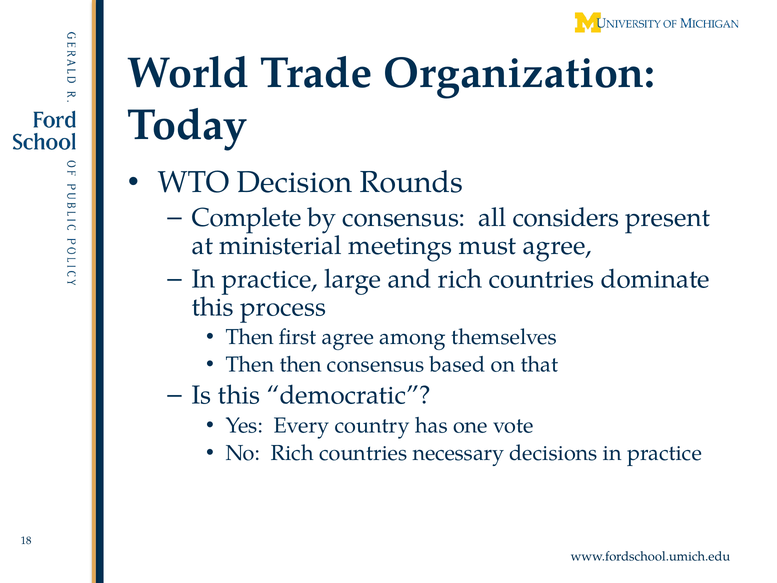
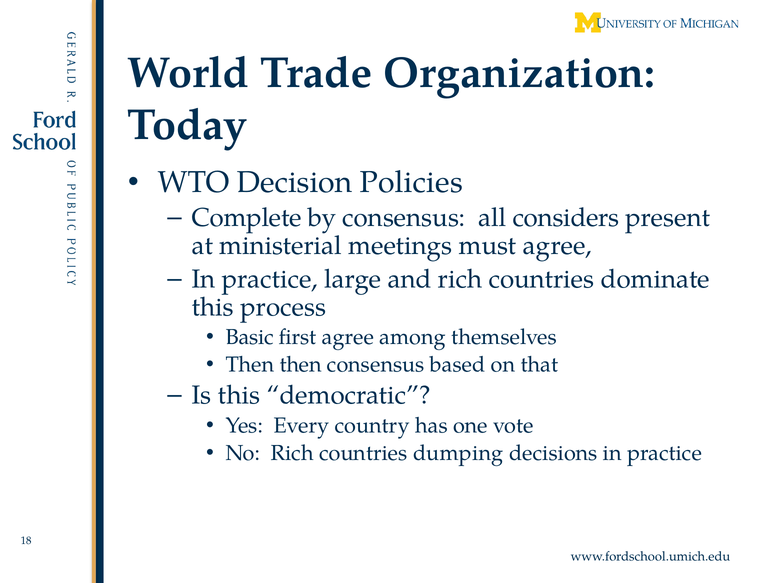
Rounds: Rounds -> Policies
Then at (250, 337): Then -> Basic
necessary: necessary -> dumping
